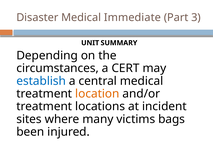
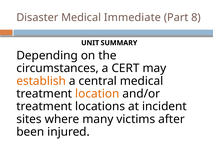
3: 3 -> 8
establish colour: blue -> orange
bags: bags -> after
